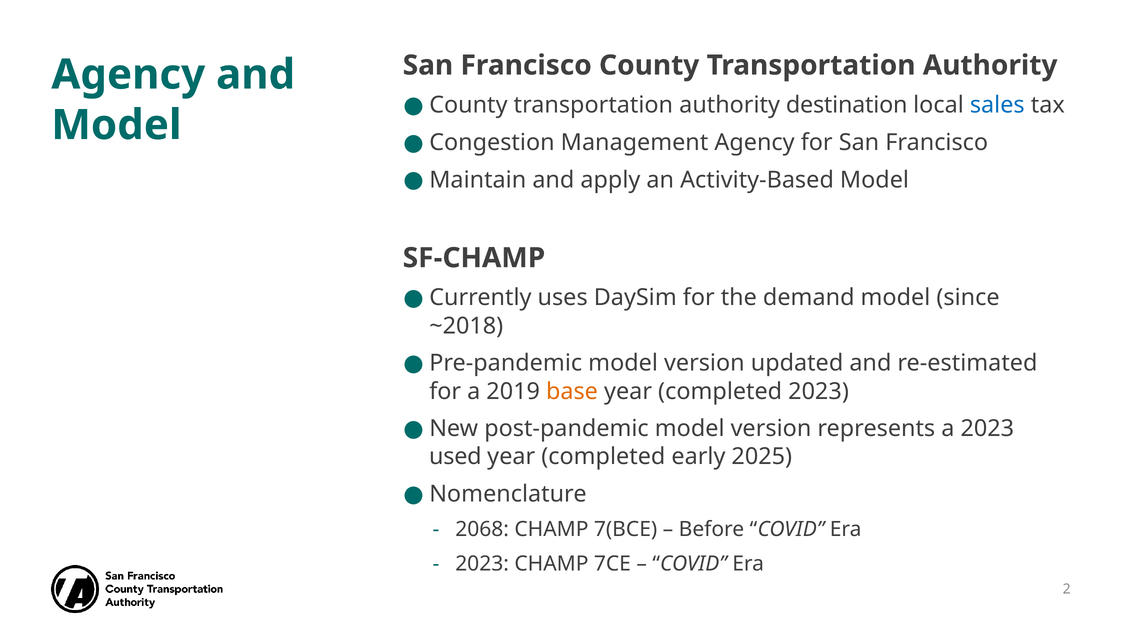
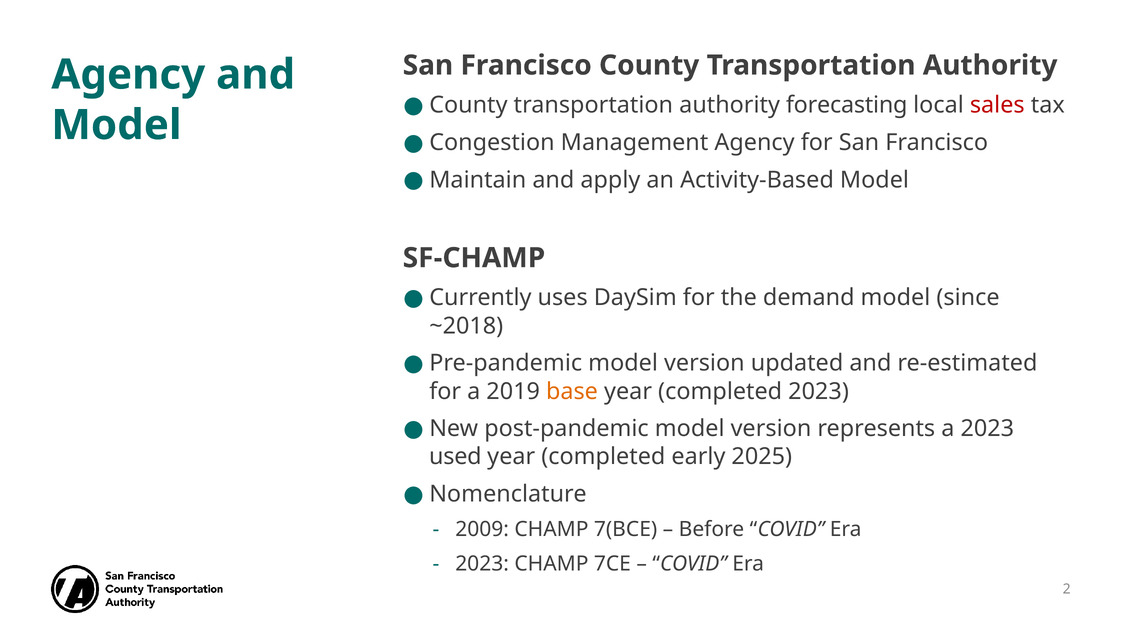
destination: destination -> forecasting
sales colour: blue -> red
2068: 2068 -> 2009
